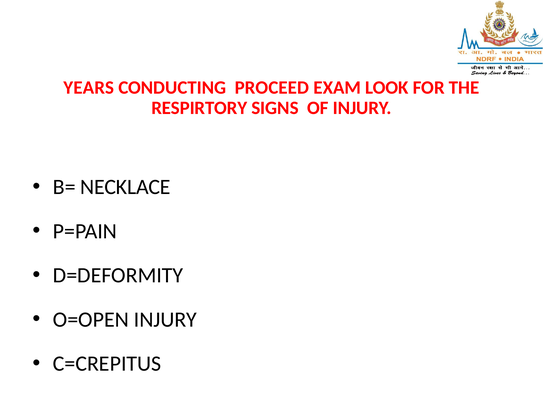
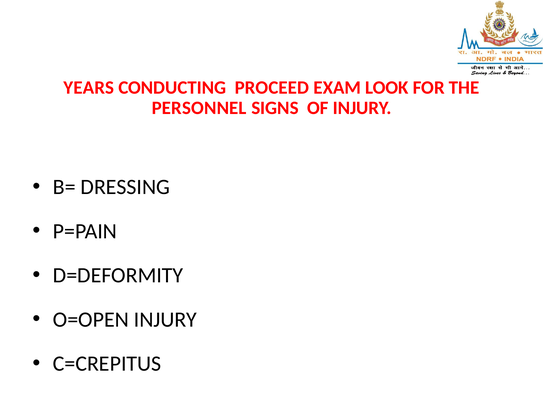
RESPIRTORY: RESPIRTORY -> PERSONNEL
NECKLACE: NECKLACE -> DRESSING
